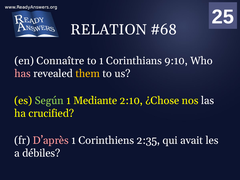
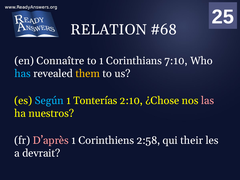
9:10: 9:10 -> 7:10
has colour: pink -> light blue
Según colour: light green -> light blue
Mediante: Mediante -> Tonterías
las colour: white -> pink
crucified: crucified -> nuestros
2:35: 2:35 -> 2:58
avait: avait -> their
débiles: débiles -> devrait
